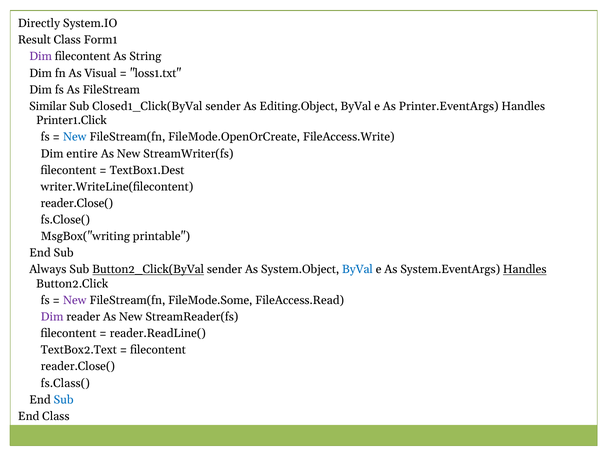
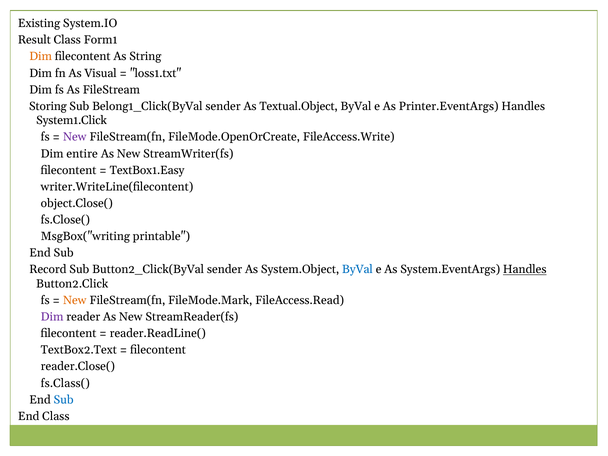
Directly: Directly -> Existing
Dim at (41, 57) colour: purple -> orange
Similar: Similar -> Storing
Closed1_Click(ByVal: Closed1_Click(ByVal -> Belong1_Click(ByVal
Editing.Object: Editing.Object -> Textual.Object
Printer1.Click: Printer1.Click -> System1.Click
New at (75, 137) colour: blue -> purple
TextBox1.Dest: TextBox1.Dest -> TextBox1.Easy
reader.Close( at (77, 203): reader.Close( -> object.Close(
Always: Always -> Record
Button2_Click(ByVal underline: present -> none
New at (75, 300) colour: purple -> orange
FileMode.Some: FileMode.Some -> FileMode.Mark
